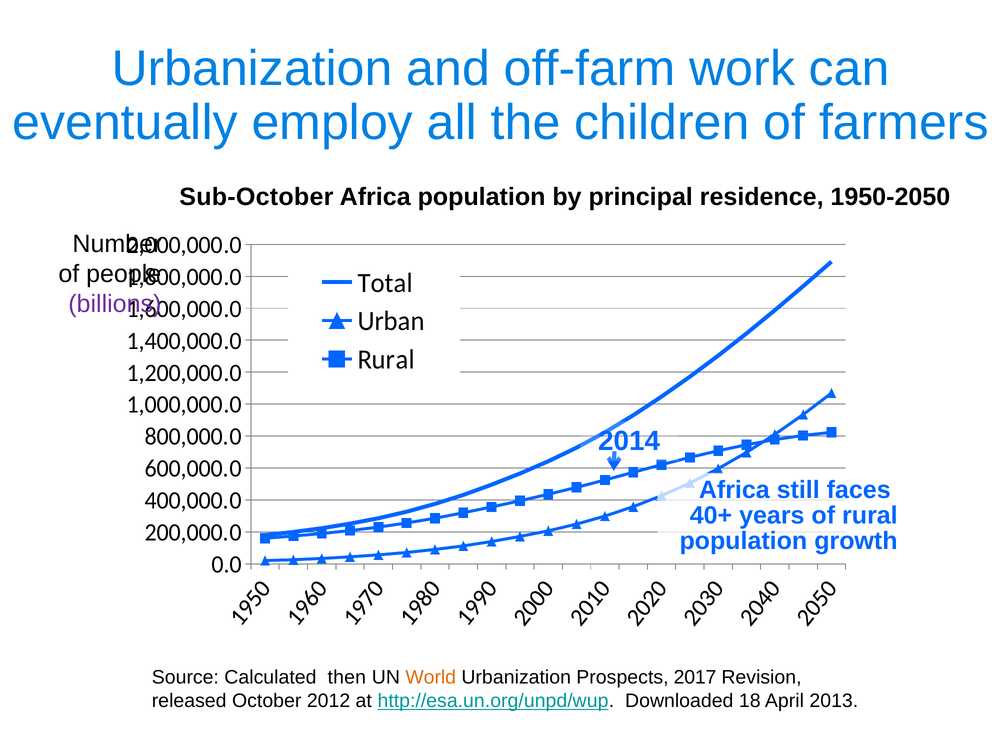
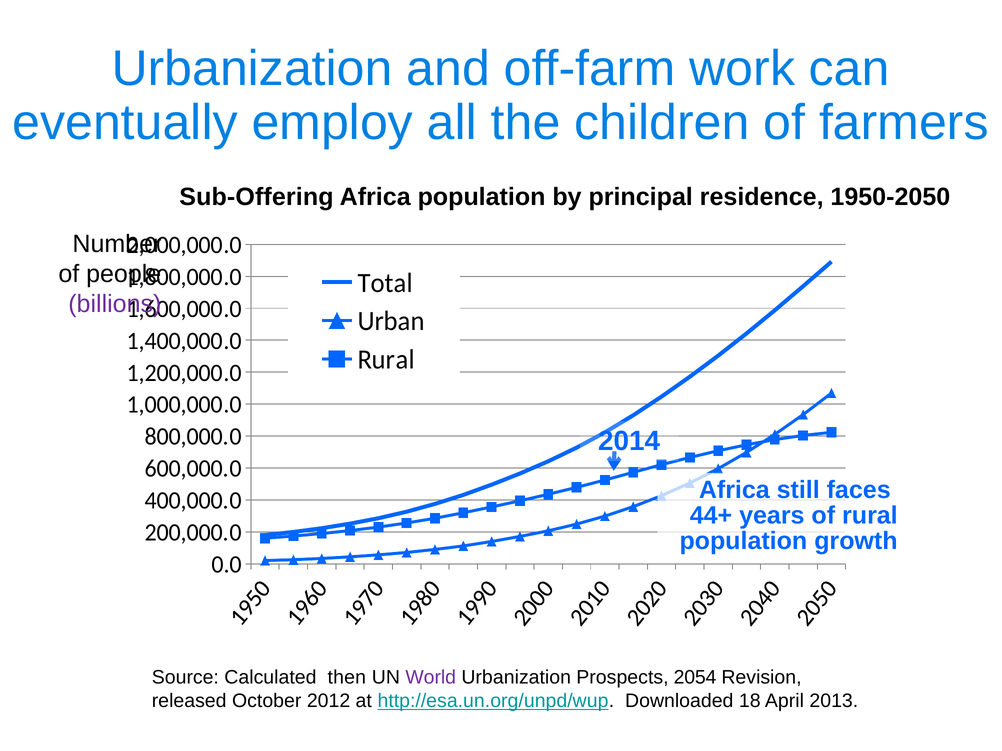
Sub-October: Sub-October -> Sub-Offering
40+: 40+ -> 44+
World colour: orange -> purple
2017: 2017 -> 2054
